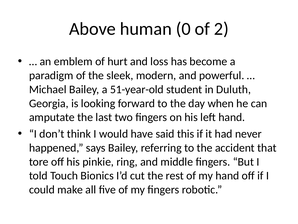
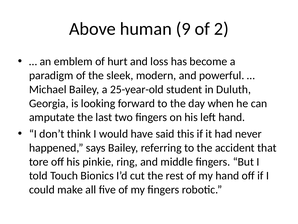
0: 0 -> 9
51-year-old: 51-year-old -> 25-year-old
